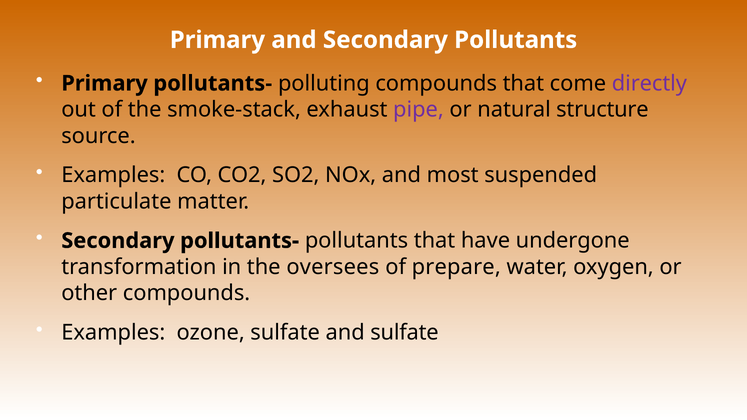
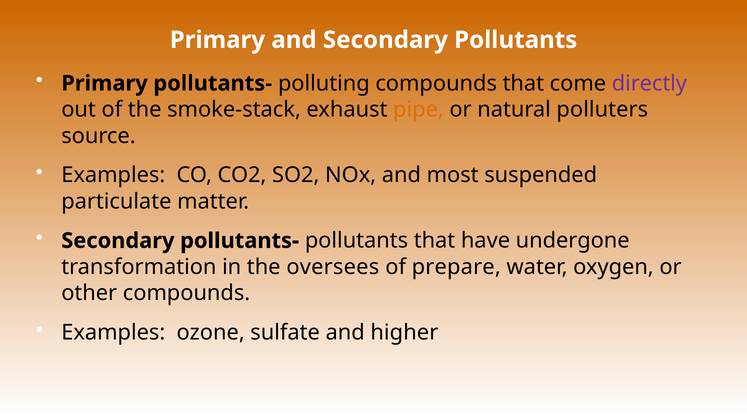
pipe colour: purple -> orange
structure: structure -> polluters
and sulfate: sulfate -> higher
